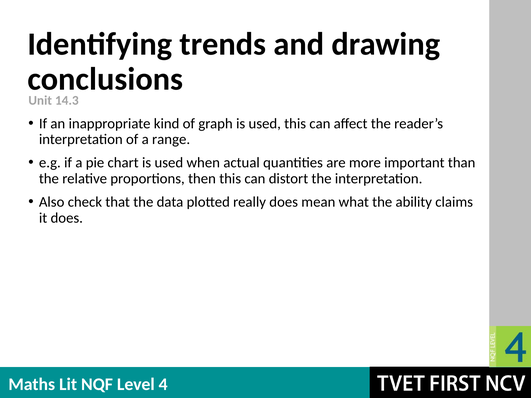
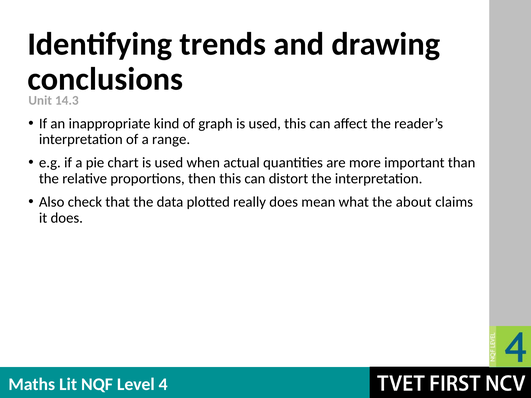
ability: ability -> about
